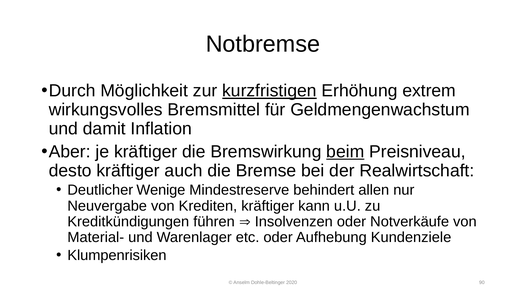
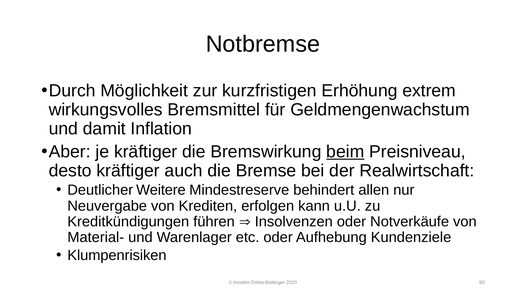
kurzfristigen underline: present -> none
Wenige: Wenige -> Weitere
Krediten kräftiger: kräftiger -> erfolgen
